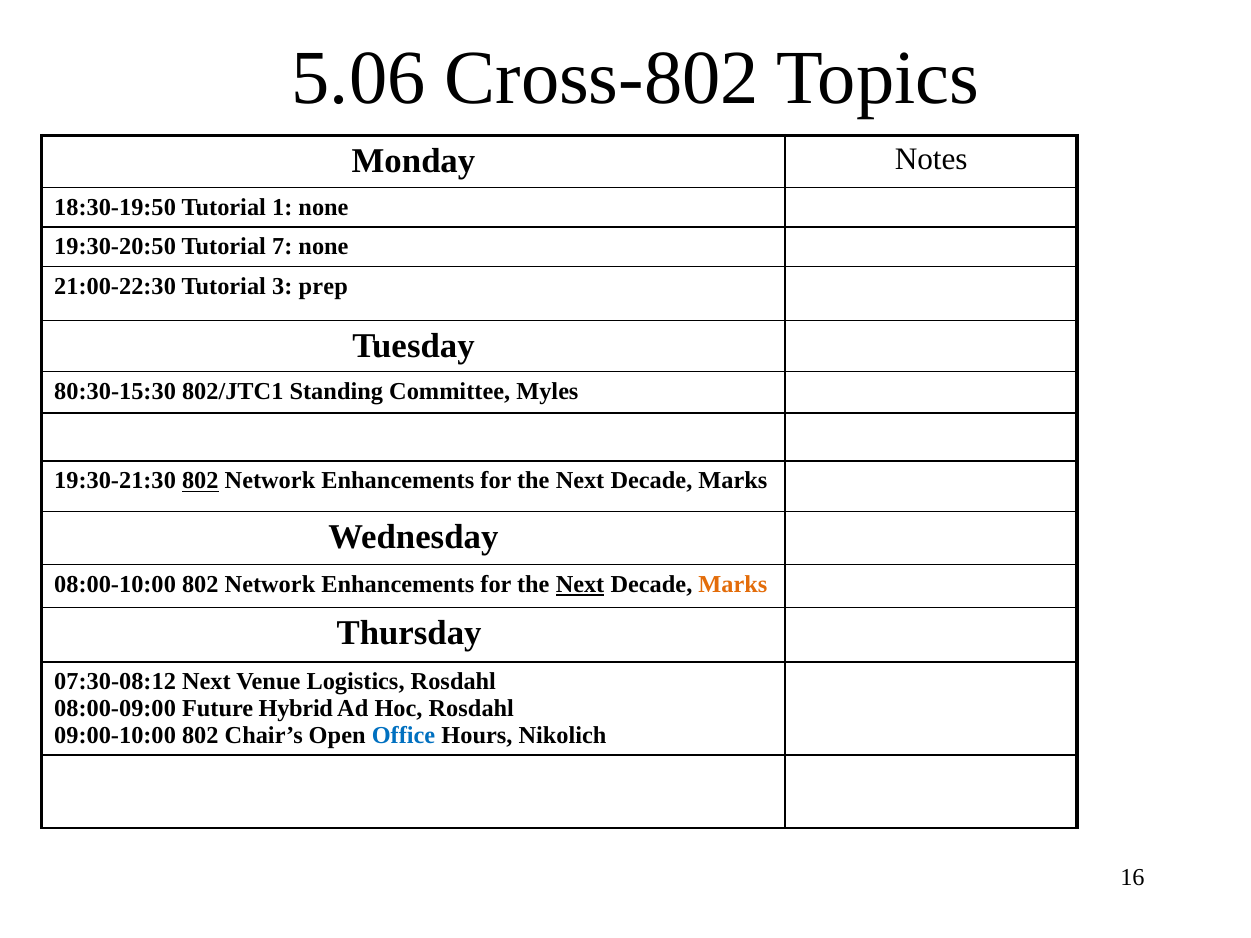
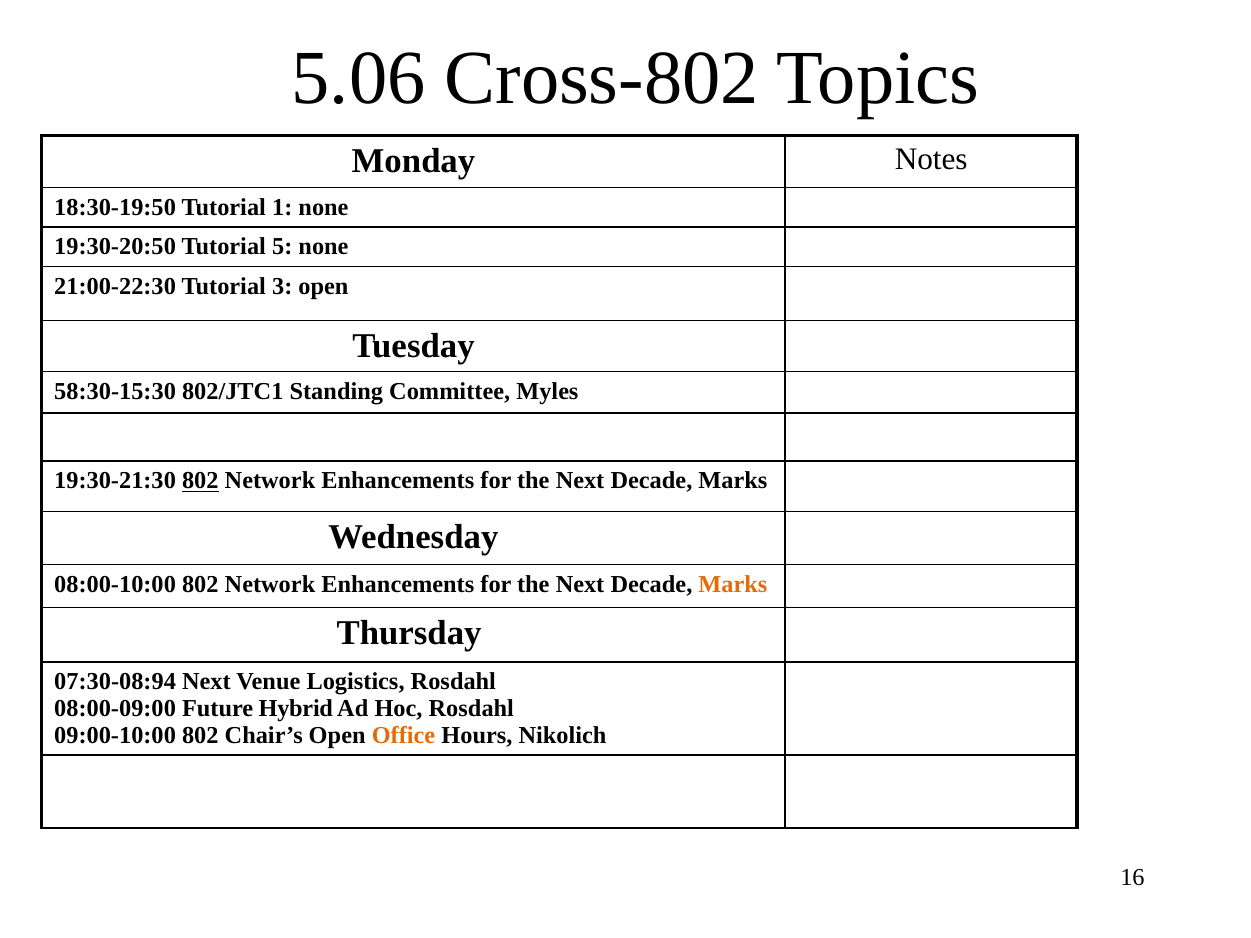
7: 7 -> 5
3 prep: prep -> open
80:30-15:30: 80:30-15:30 -> 58:30-15:30
Next at (580, 585) underline: present -> none
07:30-08:12: 07:30-08:12 -> 07:30-08:94
Office colour: blue -> orange
